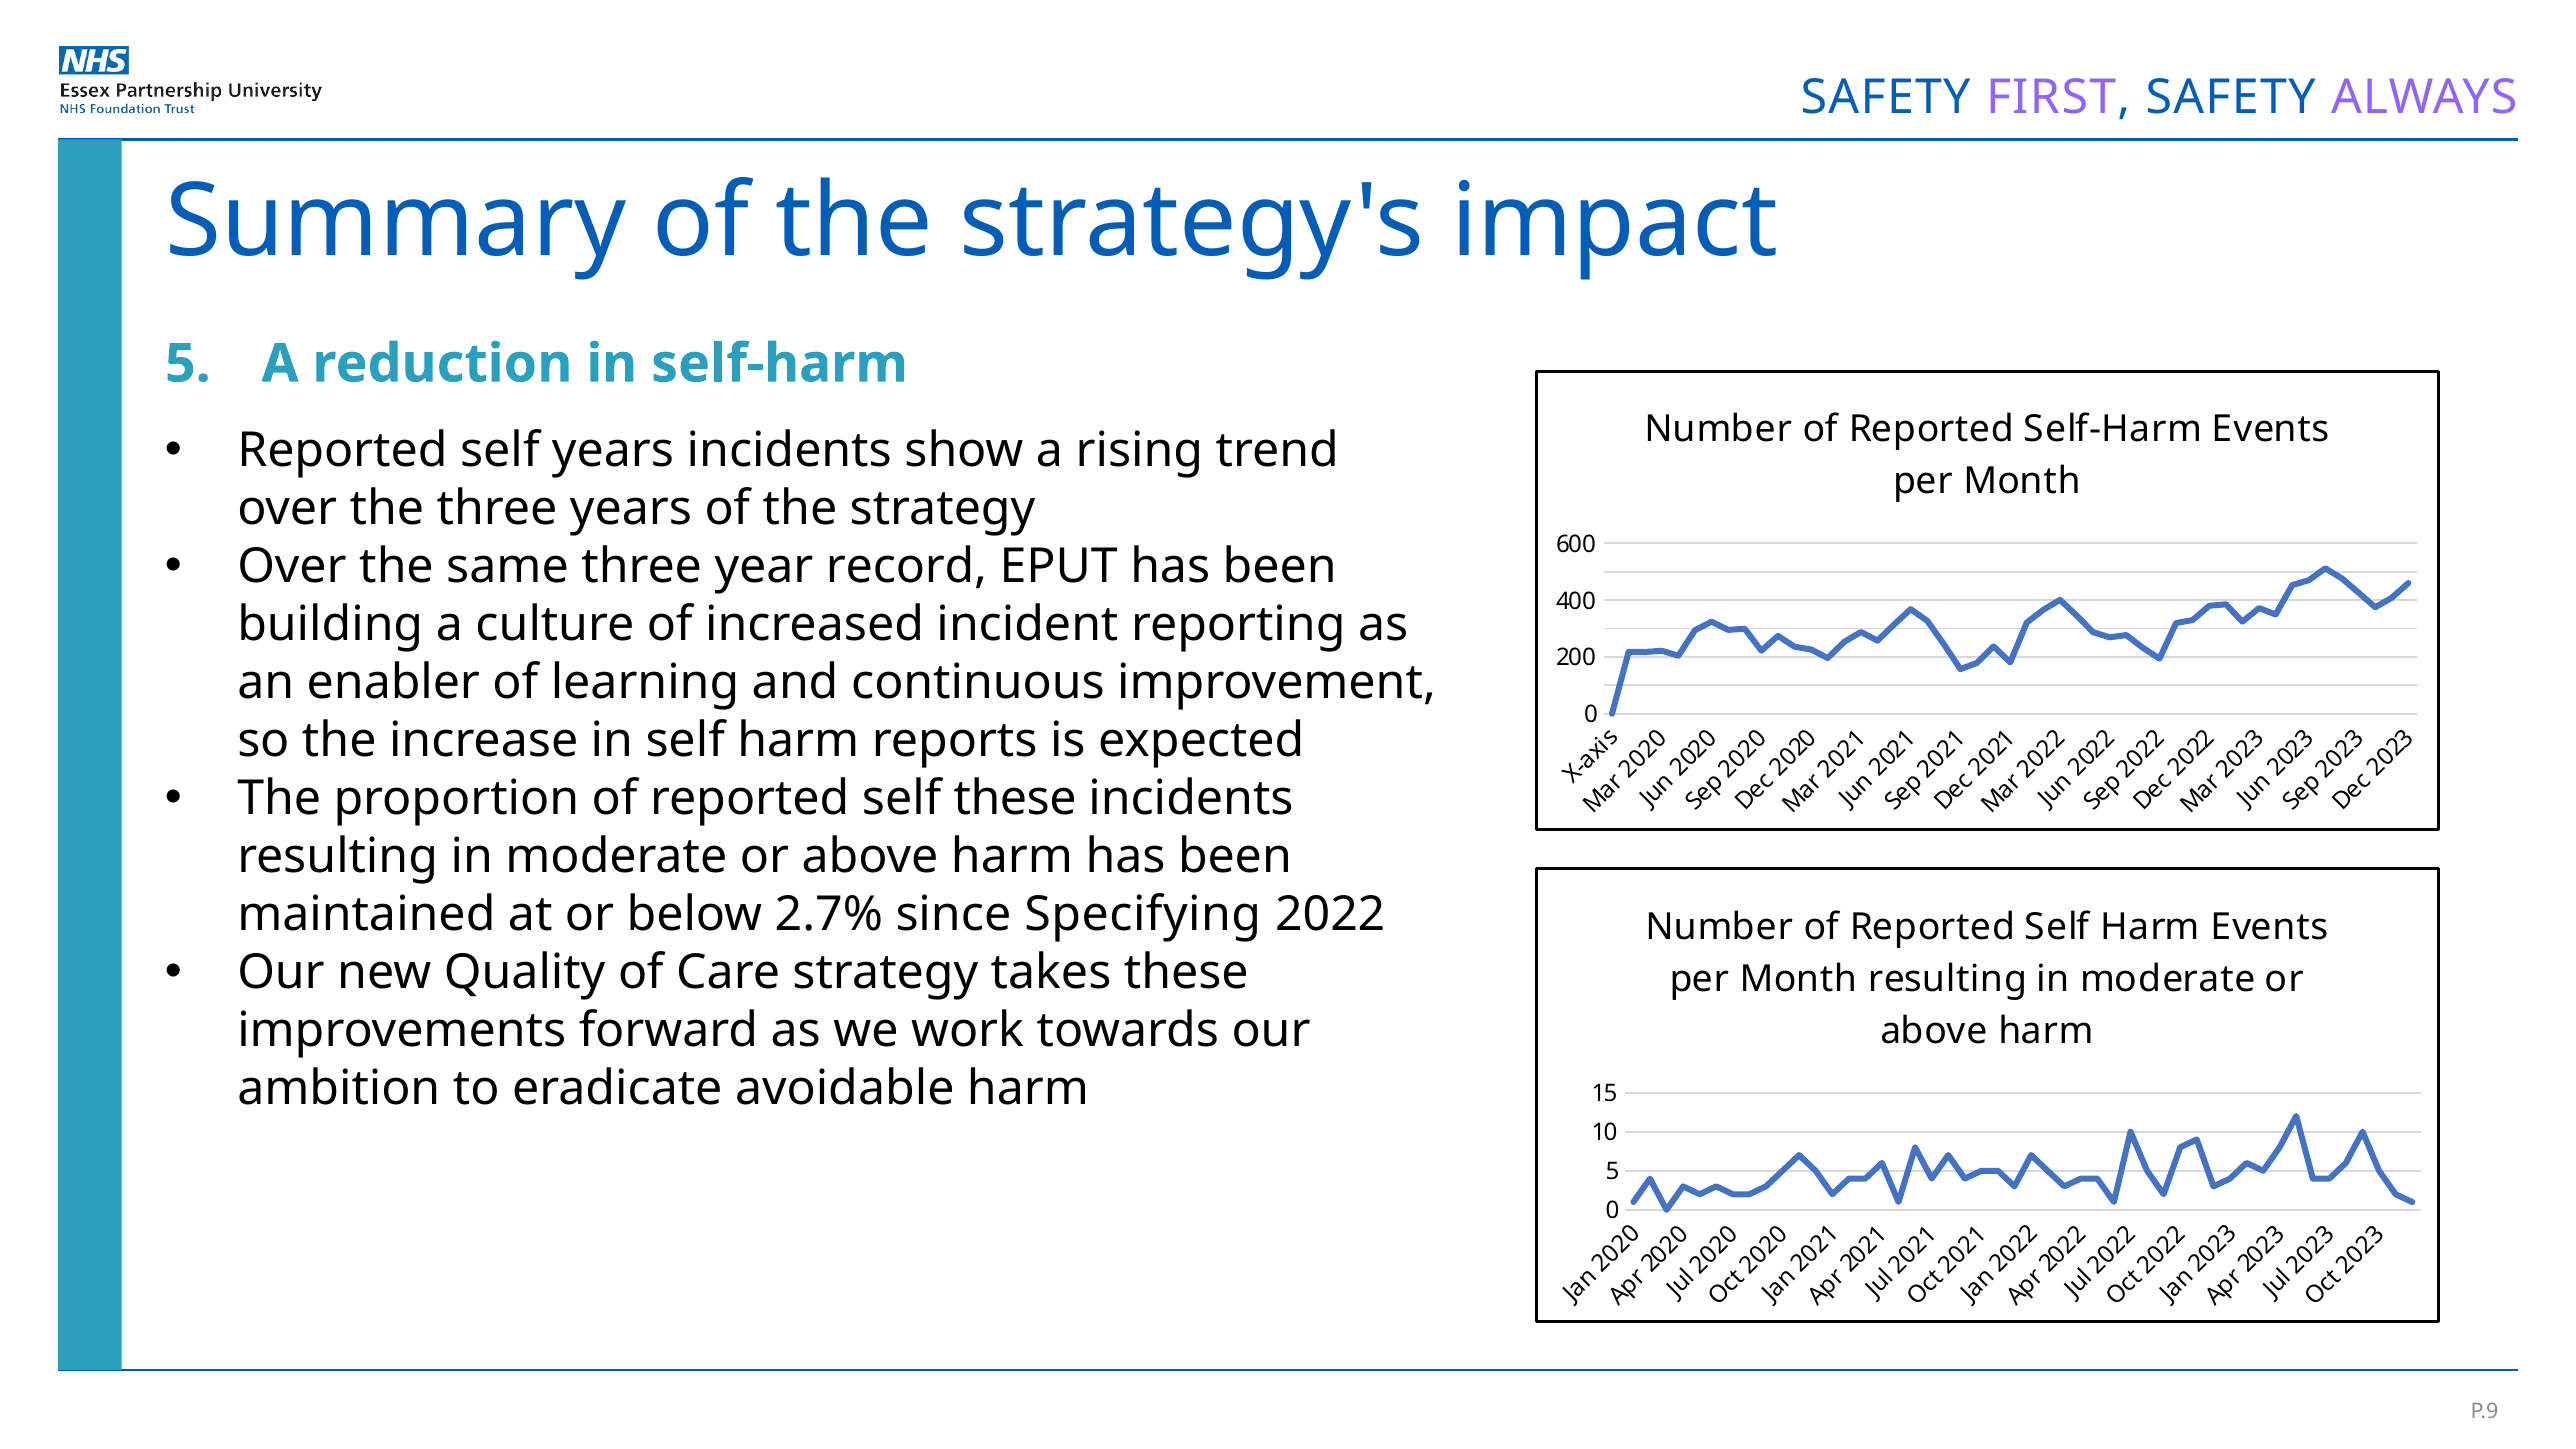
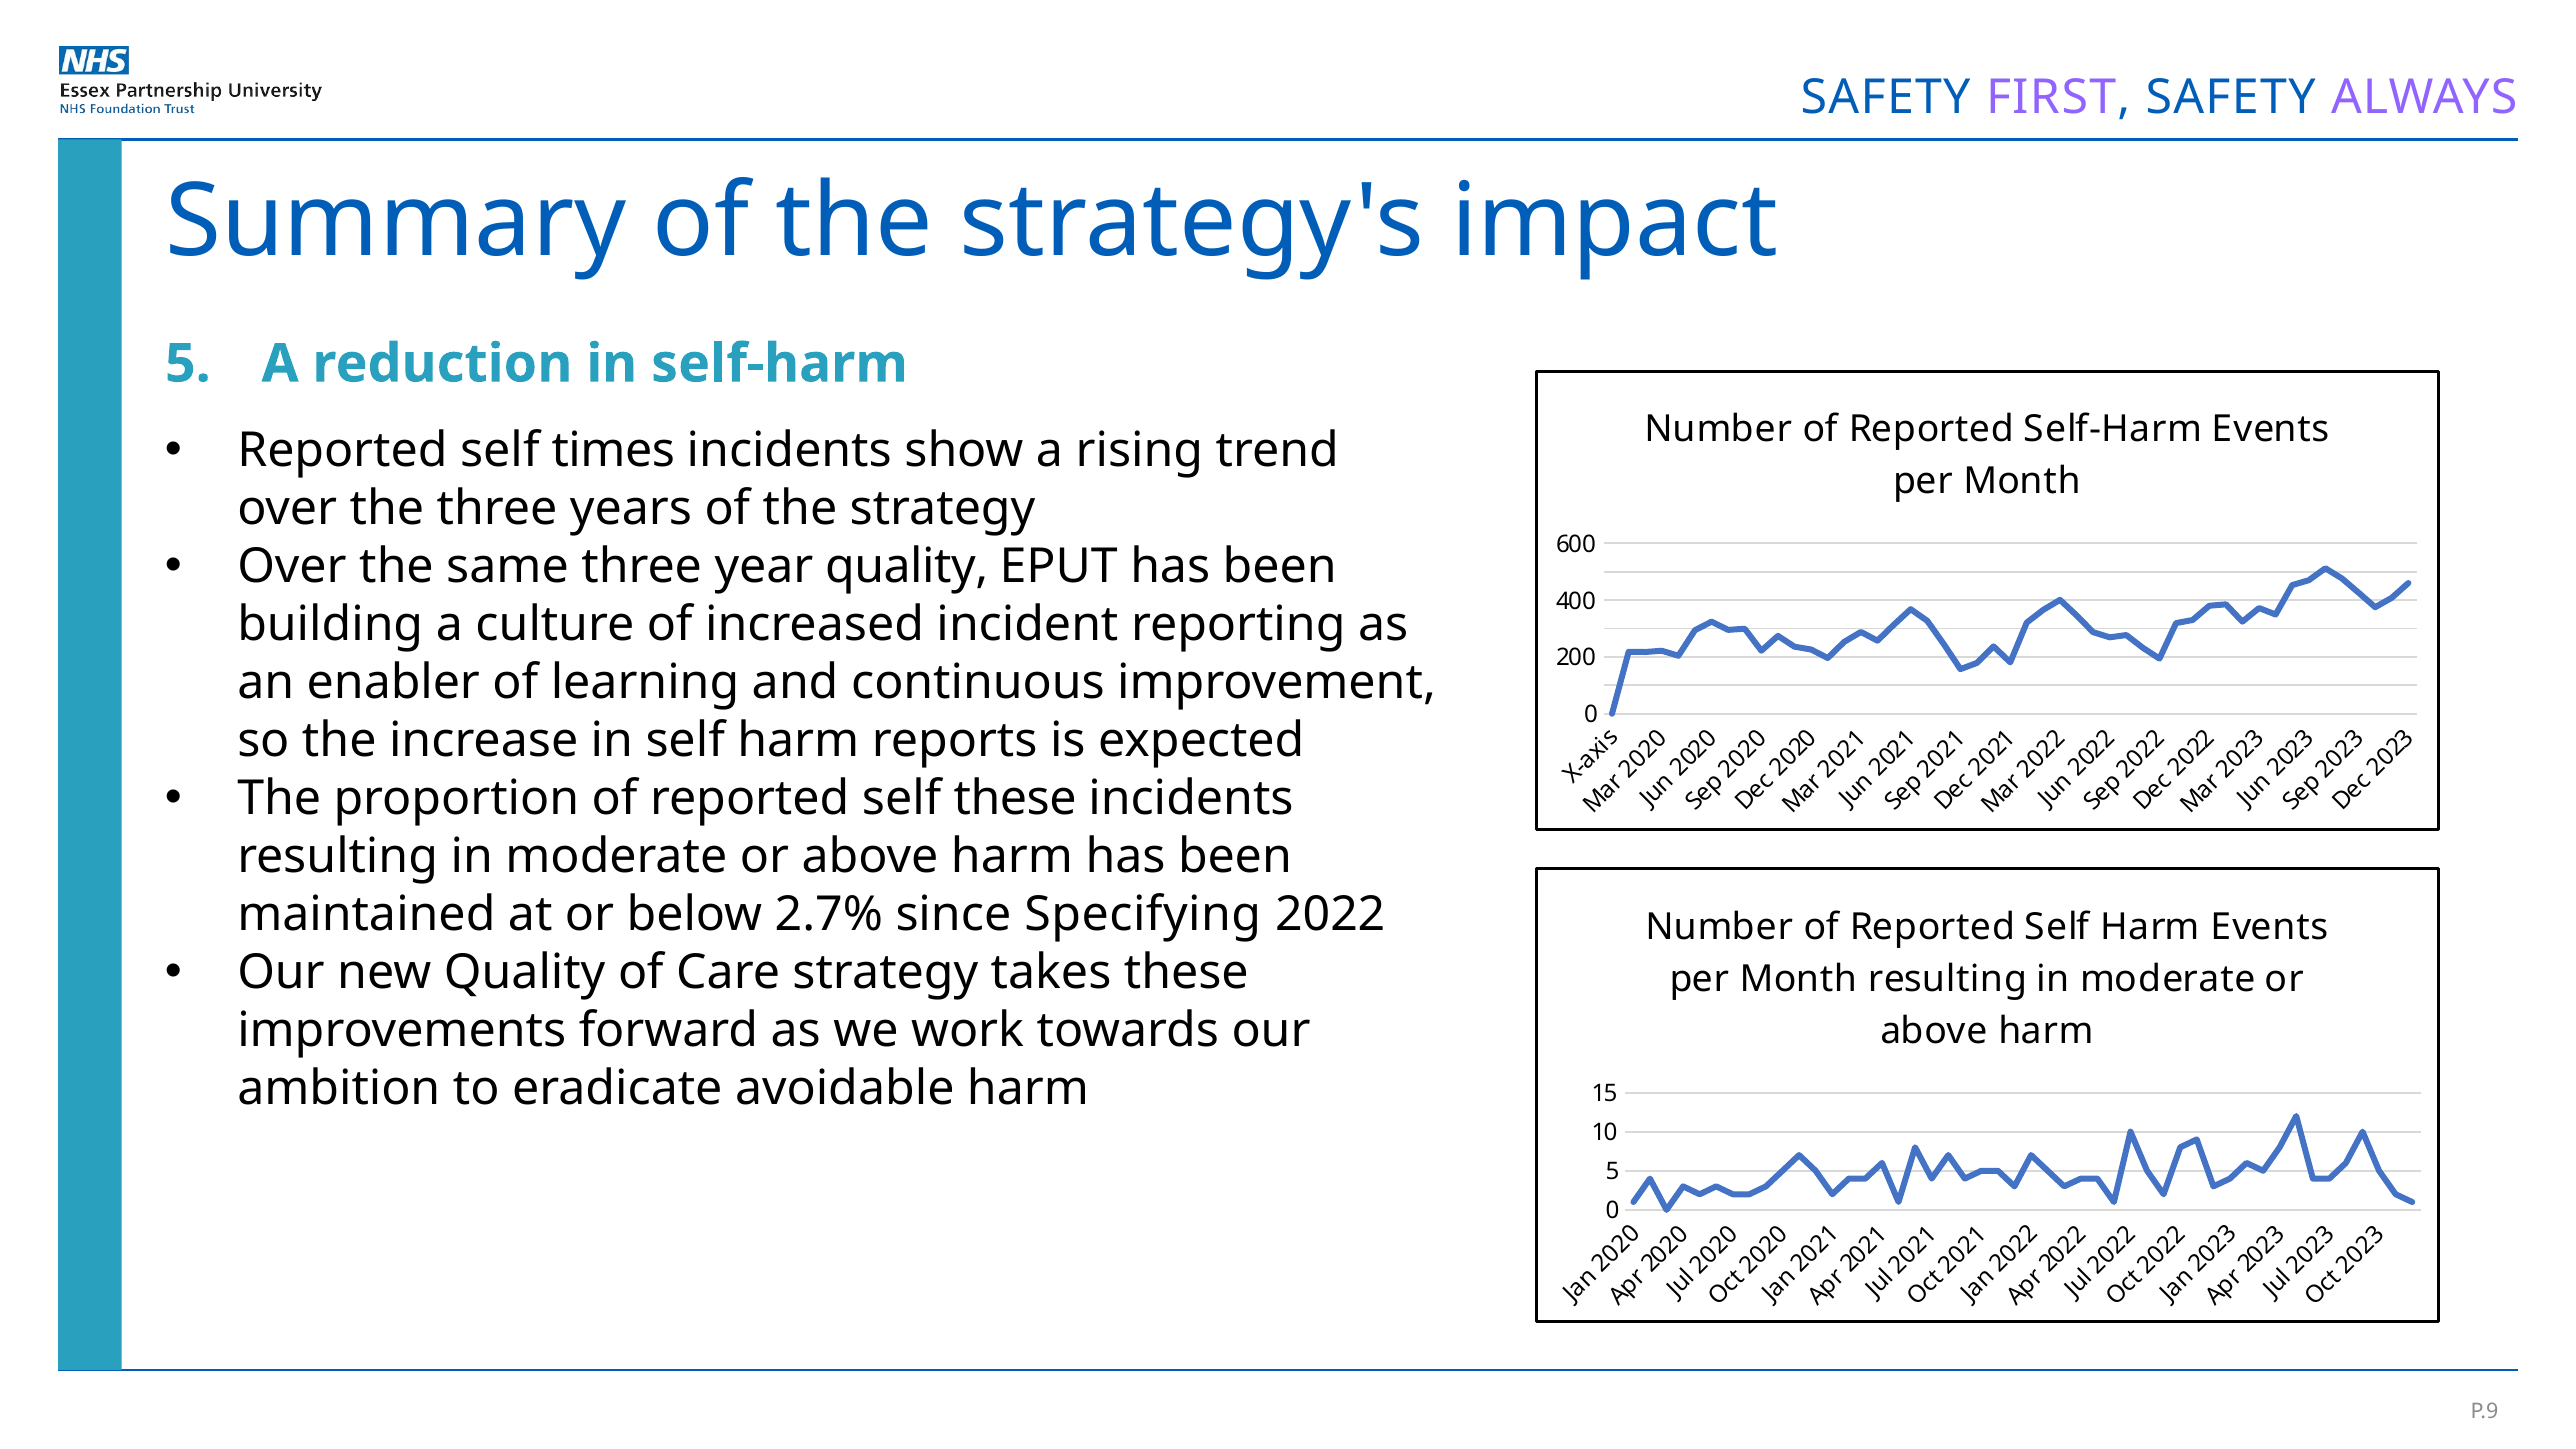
self years: years -> times
year record: record -> quality
